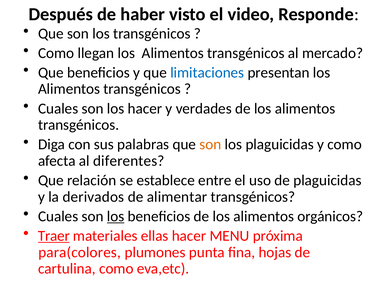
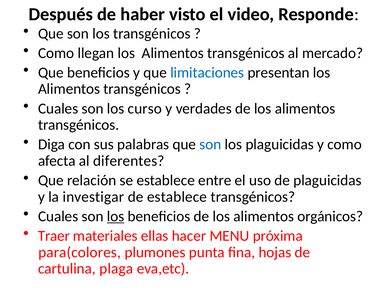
los hacer: hacer -> curso
son at (210, 144) colour: orange -> blue
derivados: derivados -> investigar
de alimentar: alimentar -> establece
Traer underline: present -> none
cartulina como: como -> plaga
